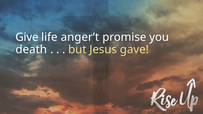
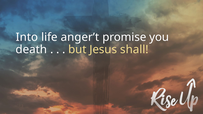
Give: Give -> Into
gave: gave -> shall
